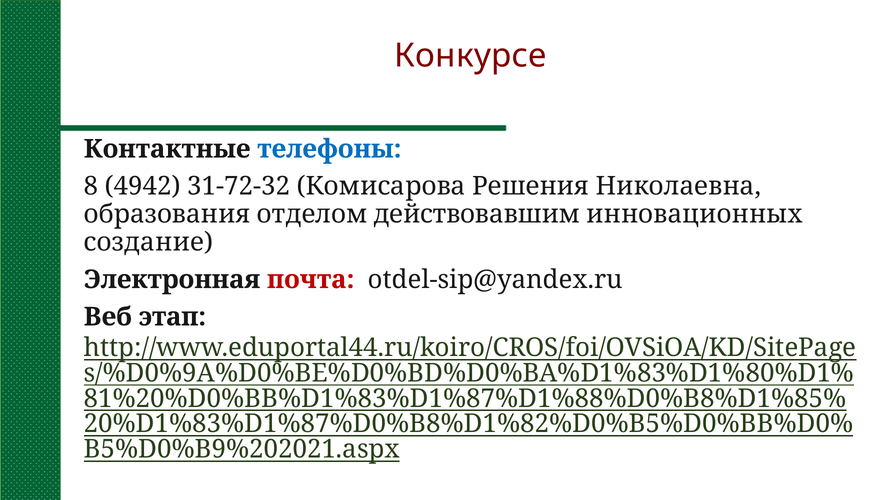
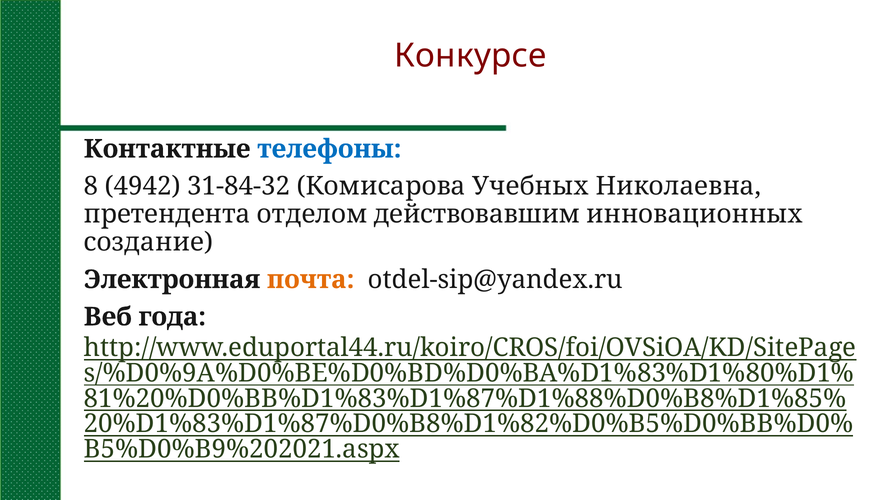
31-72-32: 31-72-32 -> 31-84-32
Решения: Решения -> Учебных
образования: образования -> претендента
почта colour: red -> orange
этап: этап -> года
